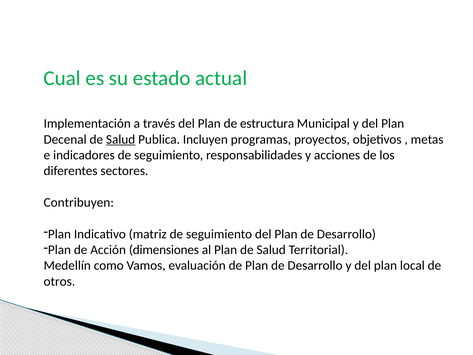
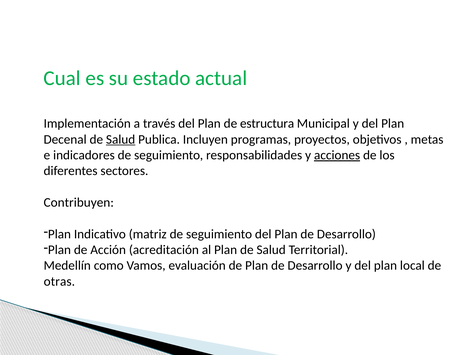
acciones underline: none -> present
dimensiones: dimensiones -> acreditación
otros: otros -> otras
